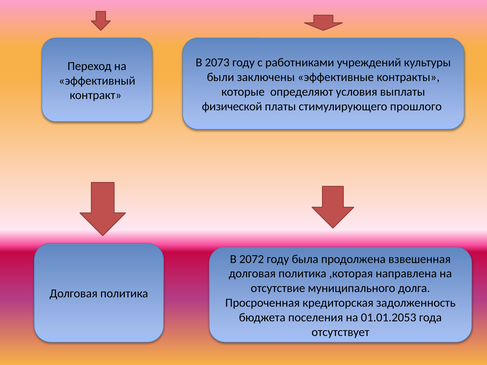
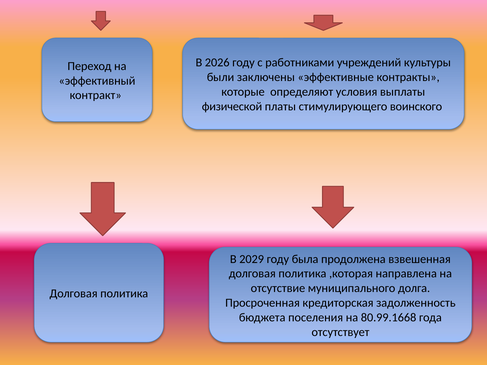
2073: 2073 -> 2026
прошлого: прошлого -> воинского
2072: 2072 -> 2029
01.01.2053: 01.01.2053 -> 80.99.1668
